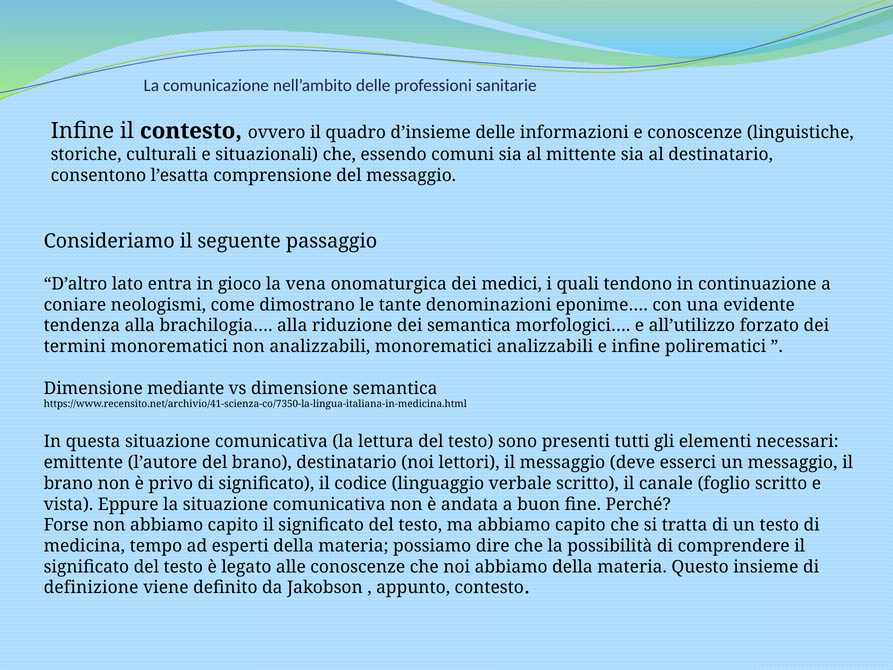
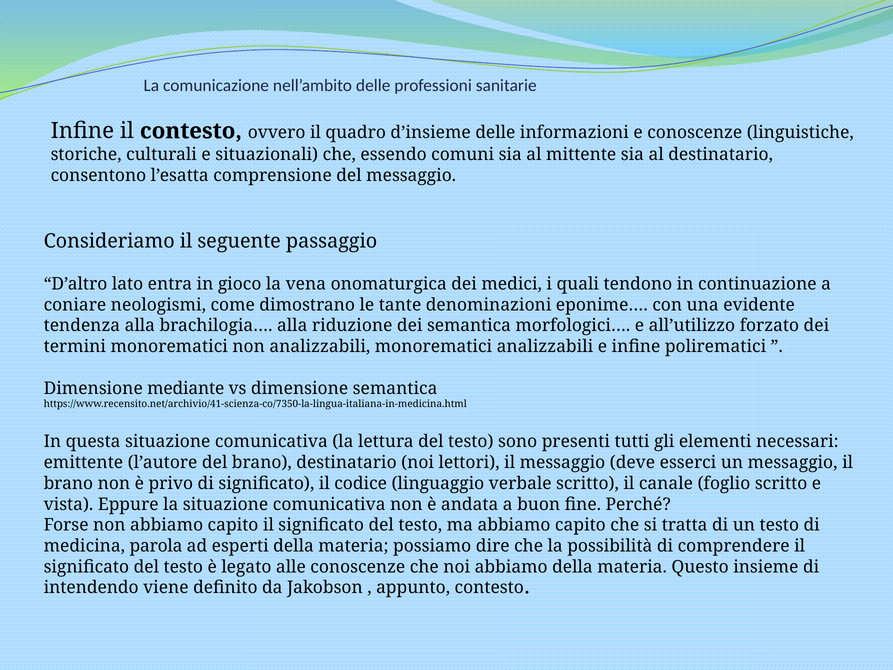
tempo: tempo -> parola
definizione: definizione -> intendendo
